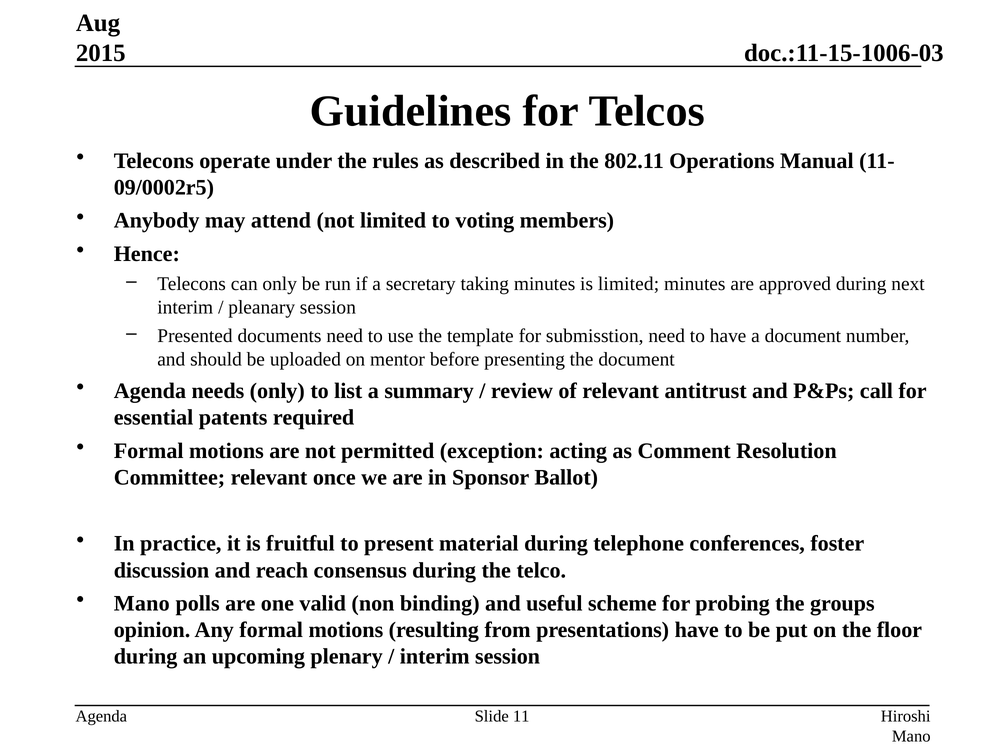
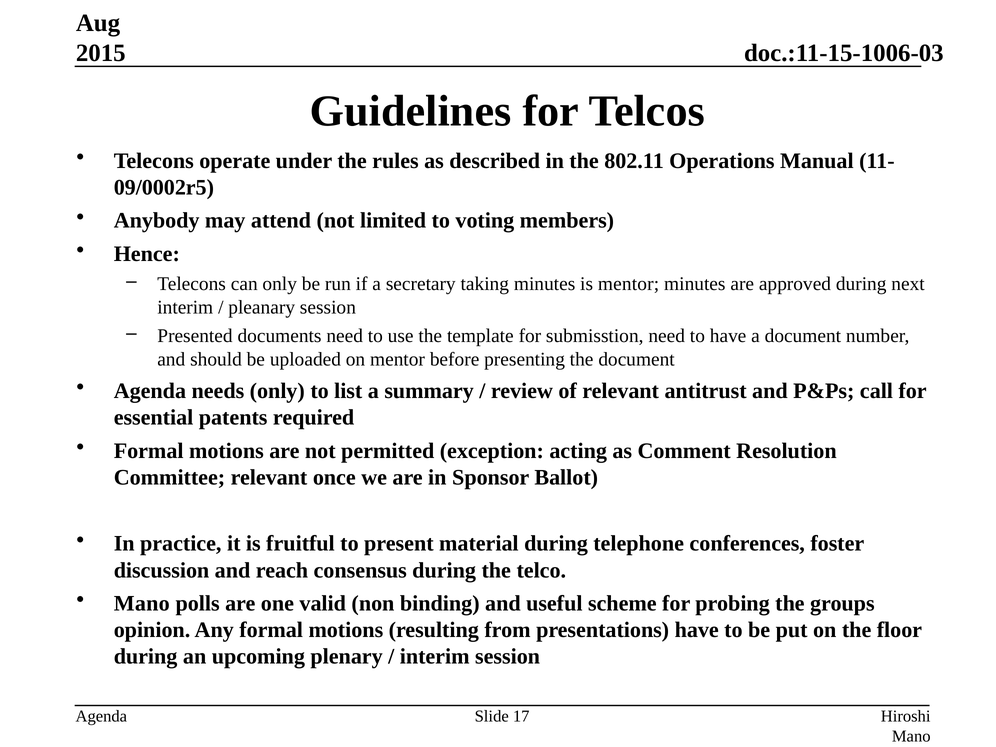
is limited: limited -> mentor
11: 11 -> 17
